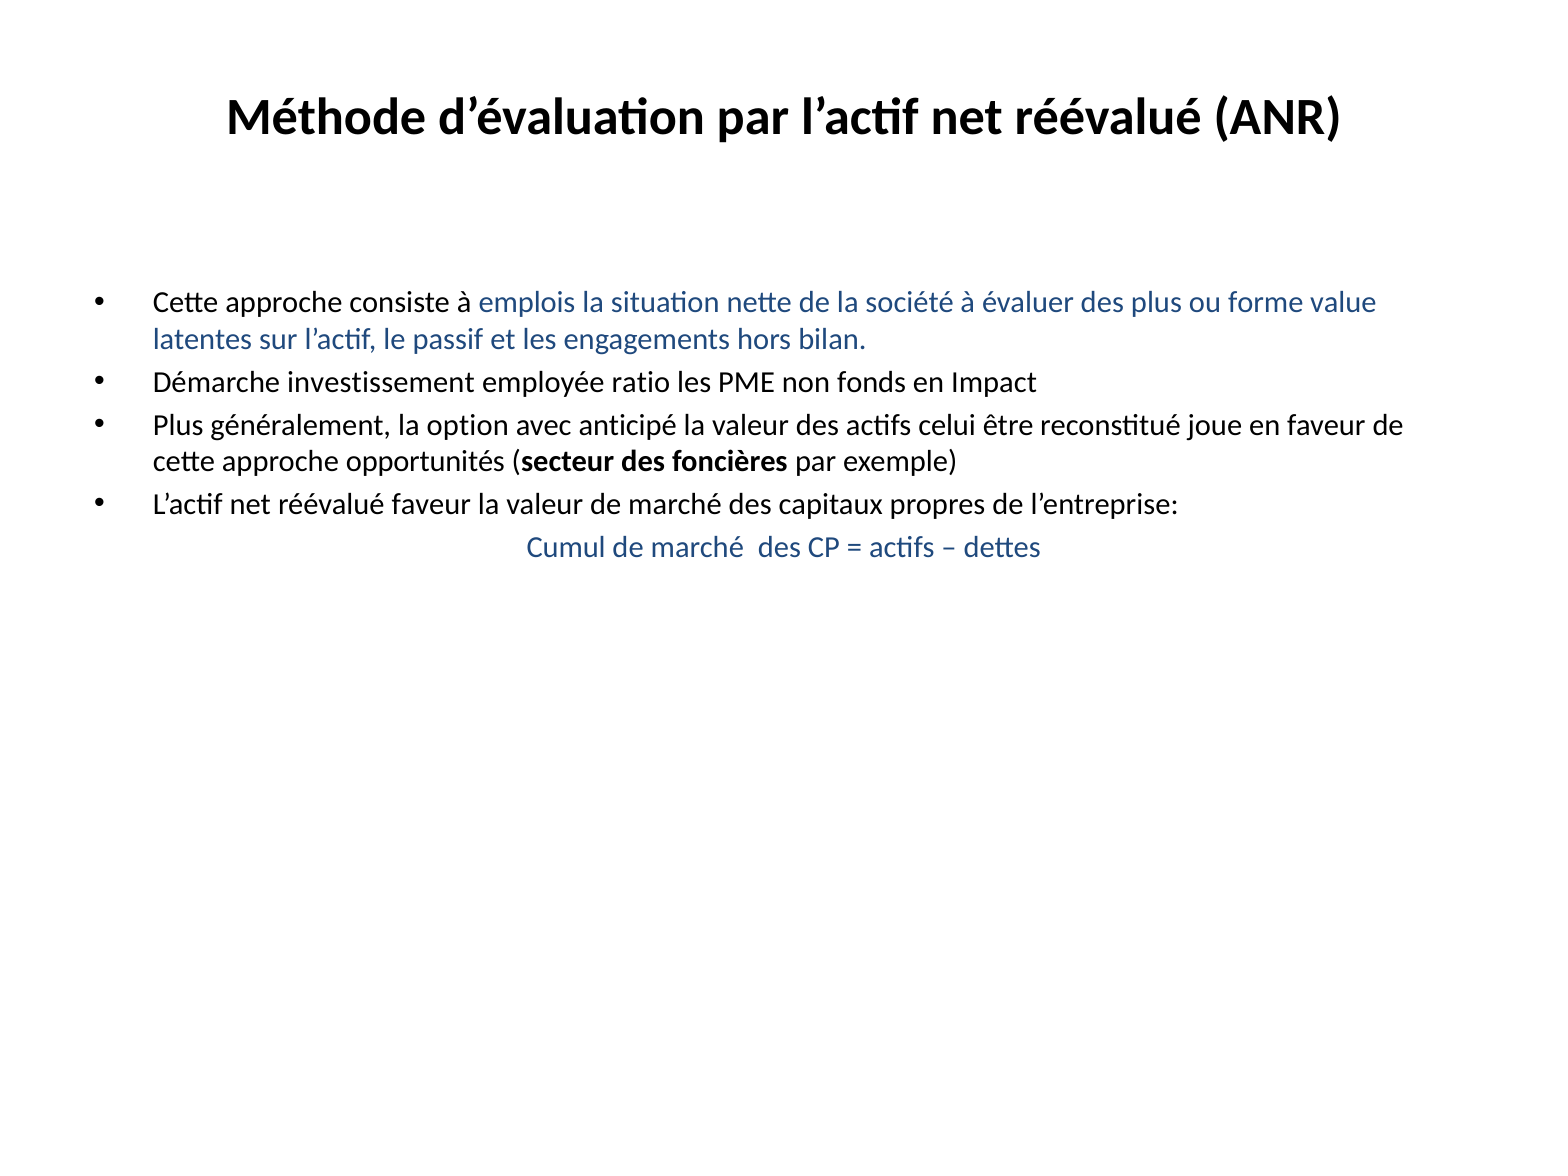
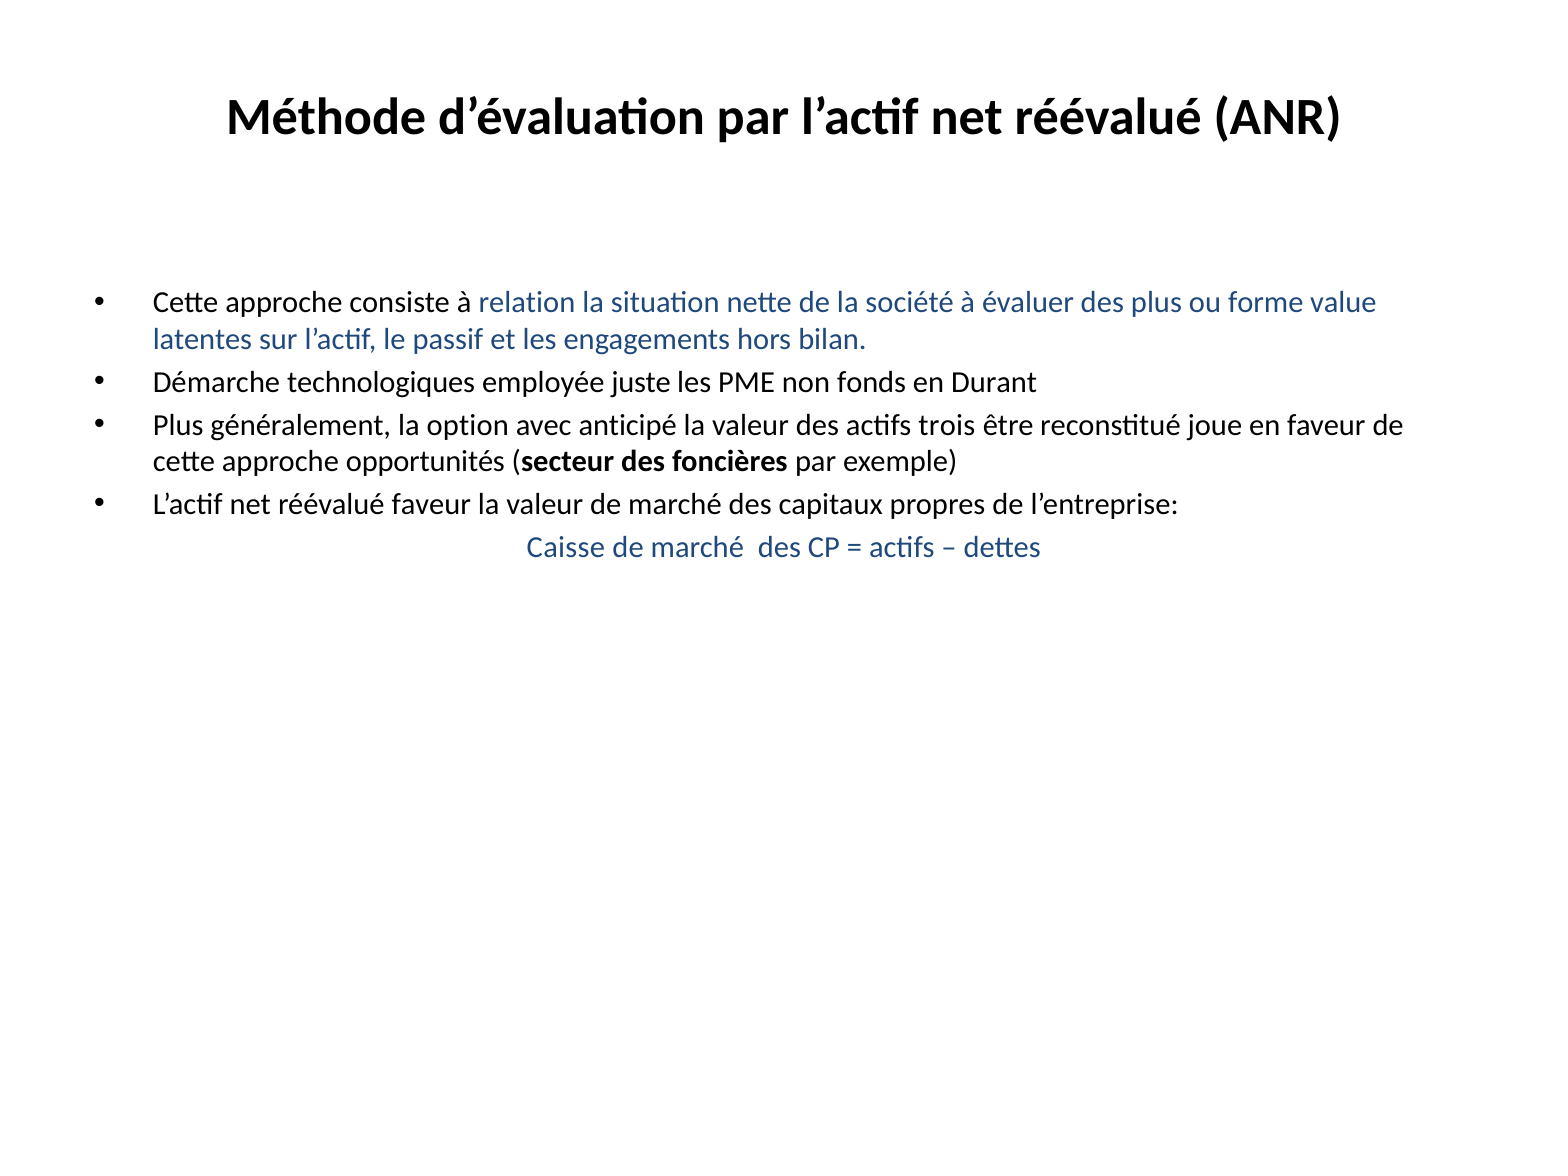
emplois: emplois -> relation
investissement: investissement -> technologiques
ratio: ratio -> juste
Impact: Impact -> Durant
celui: celui -> trois
Cumul: Cumul -> Caisse
